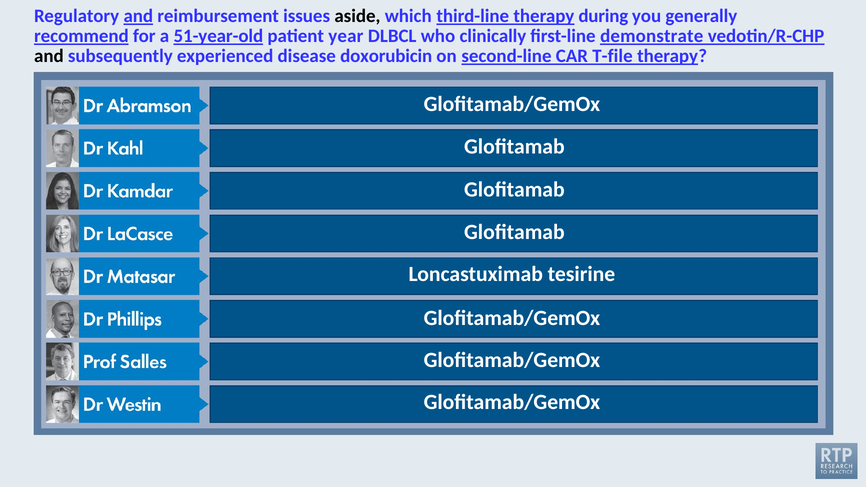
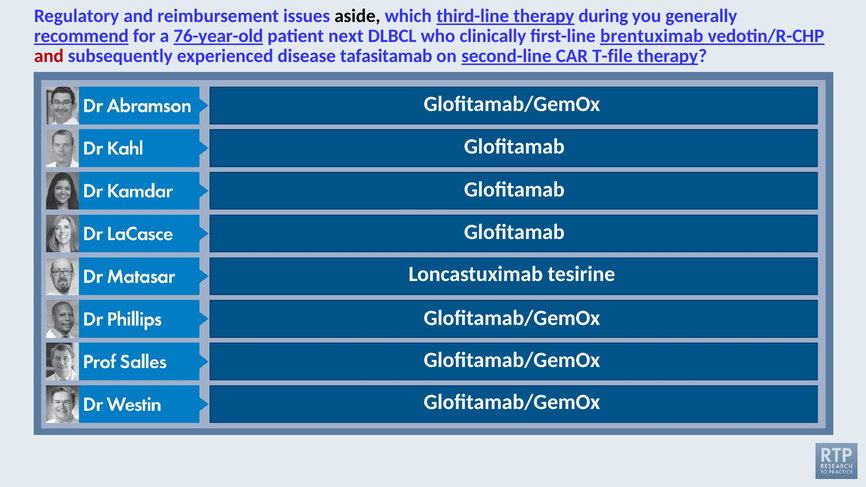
and at (138, 16) underline: present -> none
51-year-old: 51-year-old -> 76-year-old
year: year -> next
demonstrate: demonstrate -> brentuximab
and at (49, 56) colour: black -> red
doxorubicin: doxorubicin -> tafasitamab
